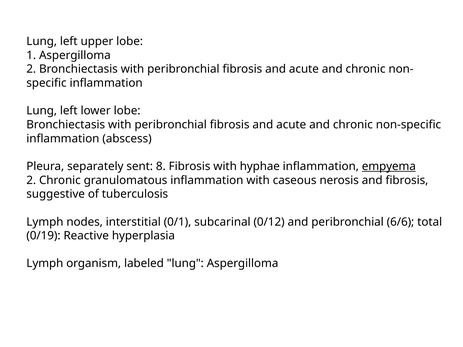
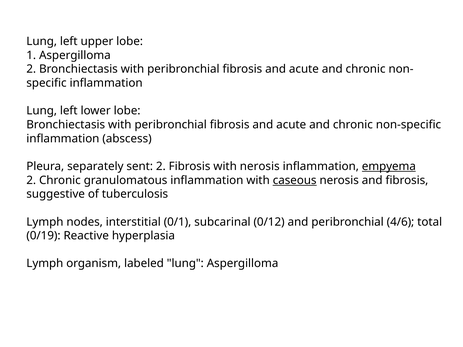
sent 8: 8 -> 2
with hyphae: hyphae -> nerosis
caseous underline: none -> present
6/6: 6/6 -> 4/6
